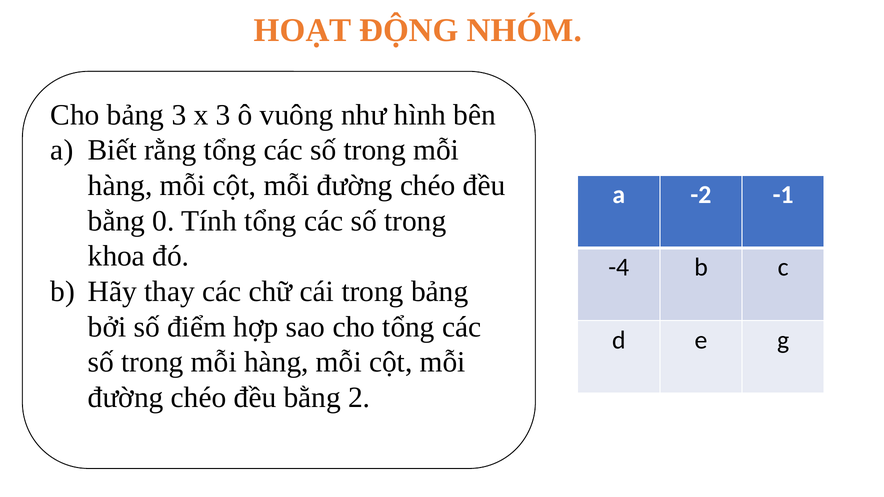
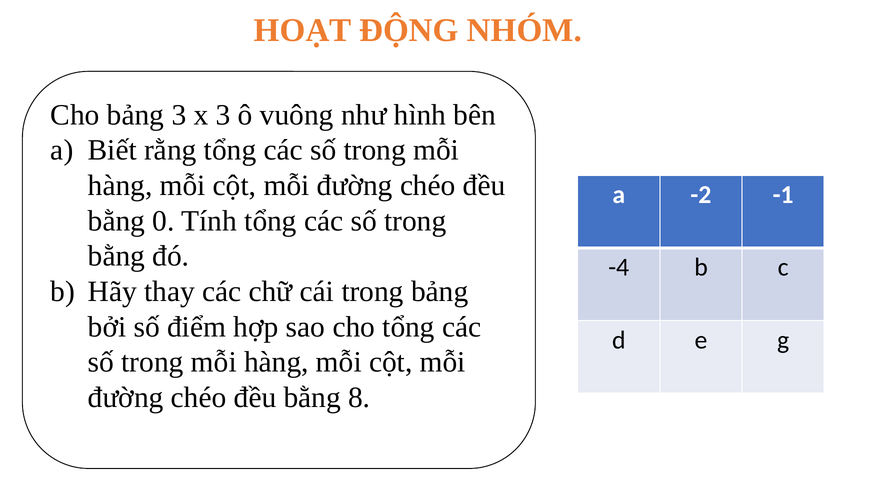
khoa at (116, 256): khoa -> bằng
2: 2 -> 8
